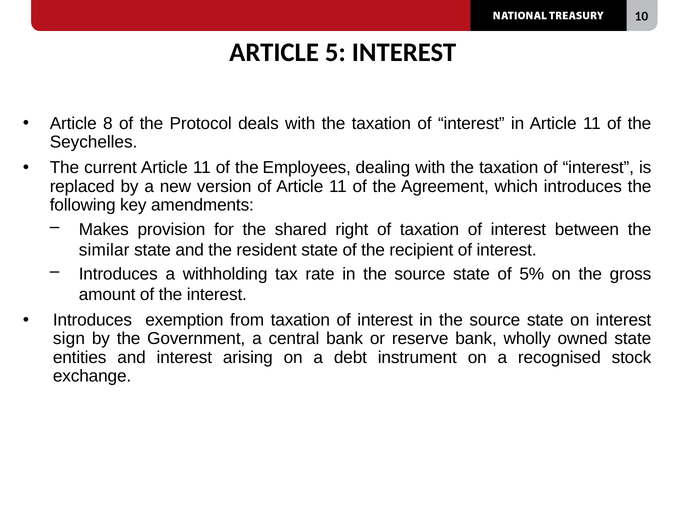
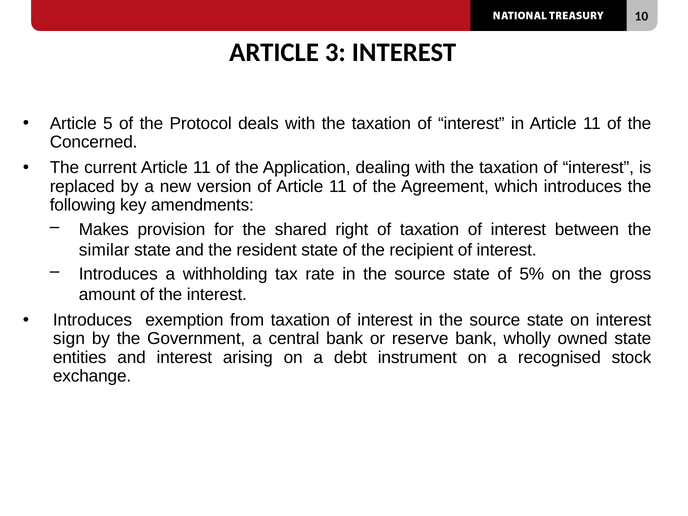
5: 5 -> 3
8: 8 -> 5
Seychelles: Seychelles -> Concerned
Employees: Employees -> Application
